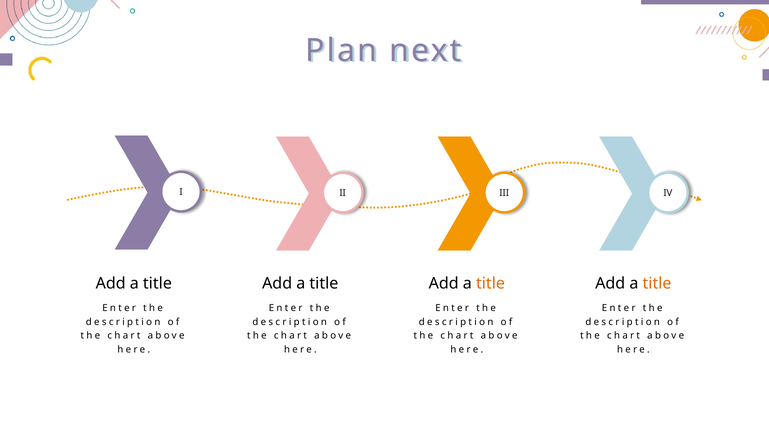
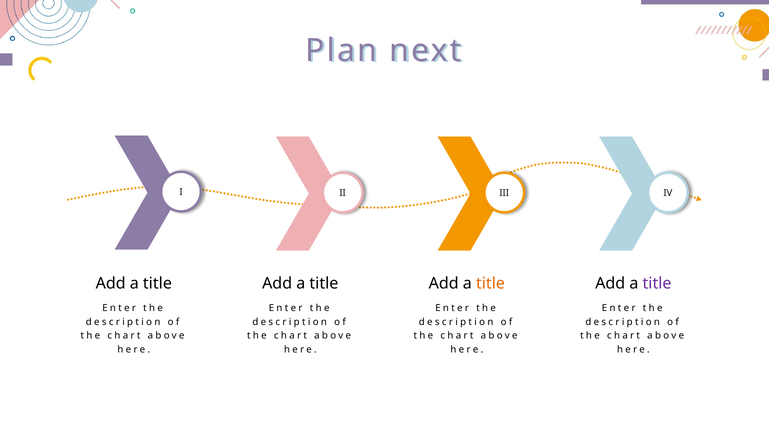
title at (657, 283) colour: orange -> purple
